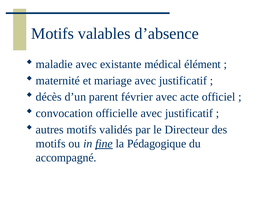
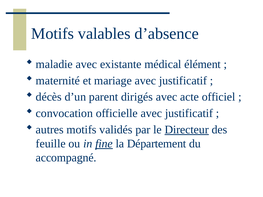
février: février -> dirigés
Directeur underline: none -> present
motifs at (51, 144): motifs -> feuille
Pédagogique: Pédagogique -> Département
